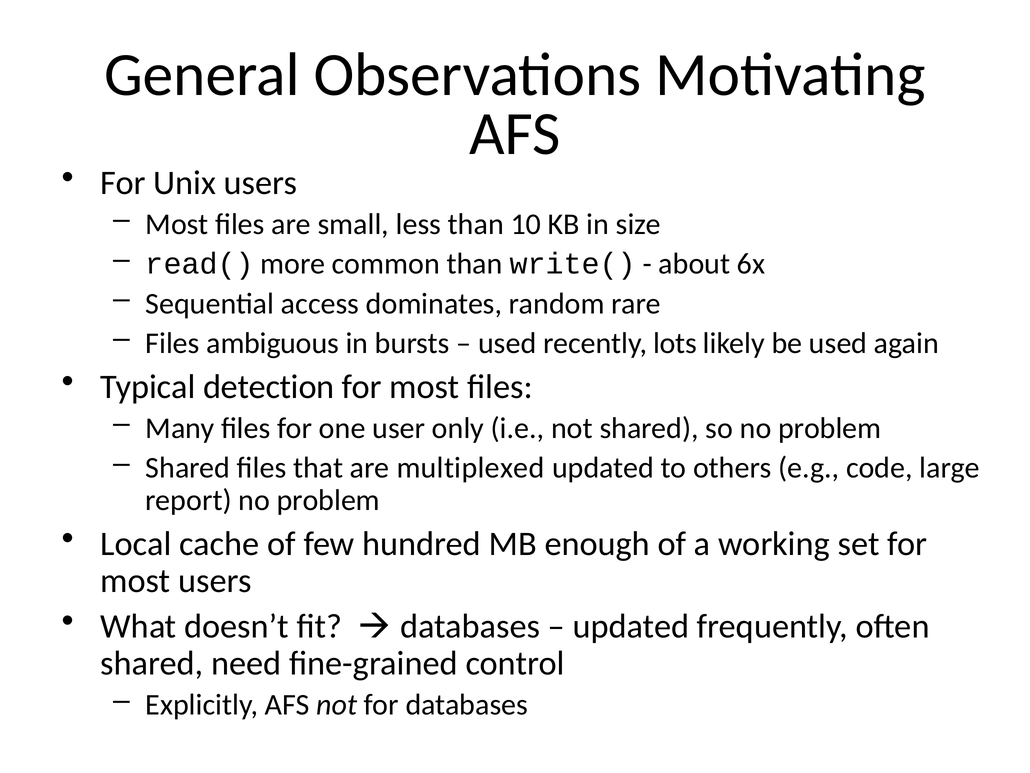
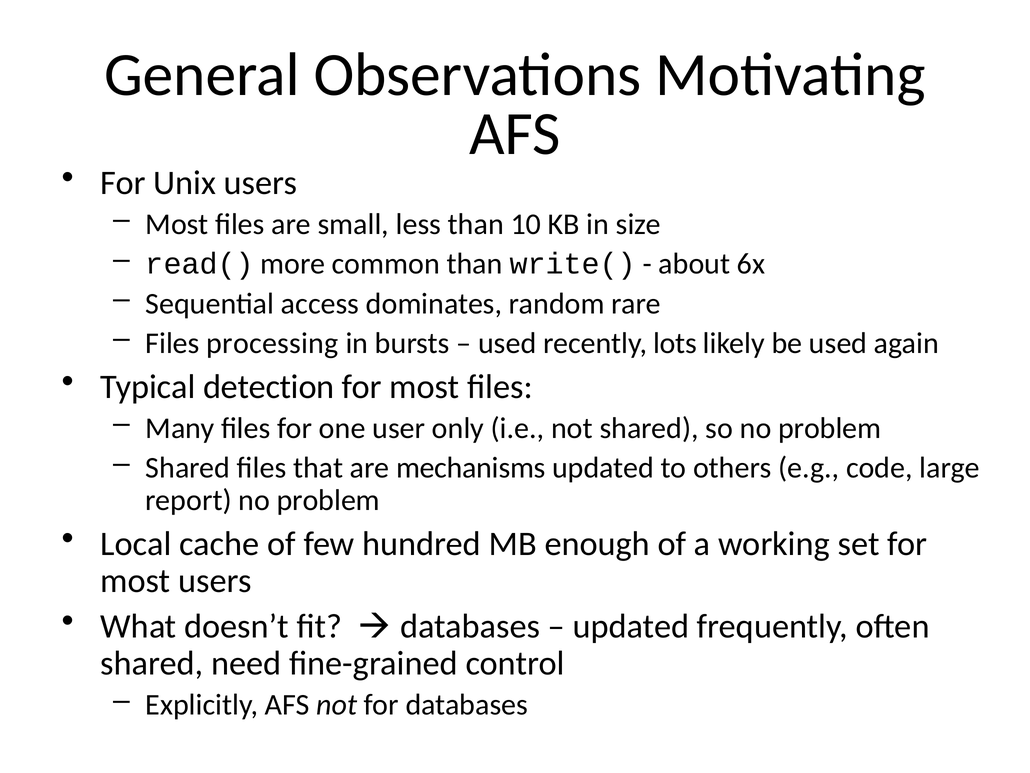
ambiguous: ambiguous -> processing
multiplexed: multiplexed -> mechanisms
